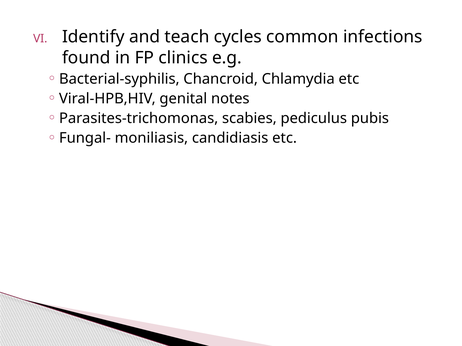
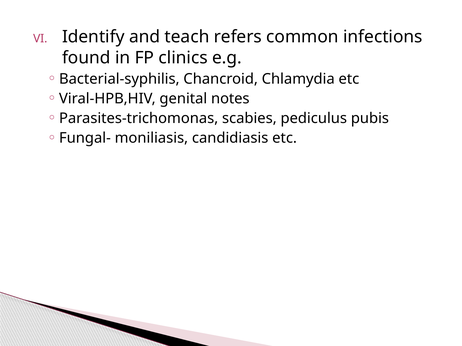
cycles: cycles -> refers
